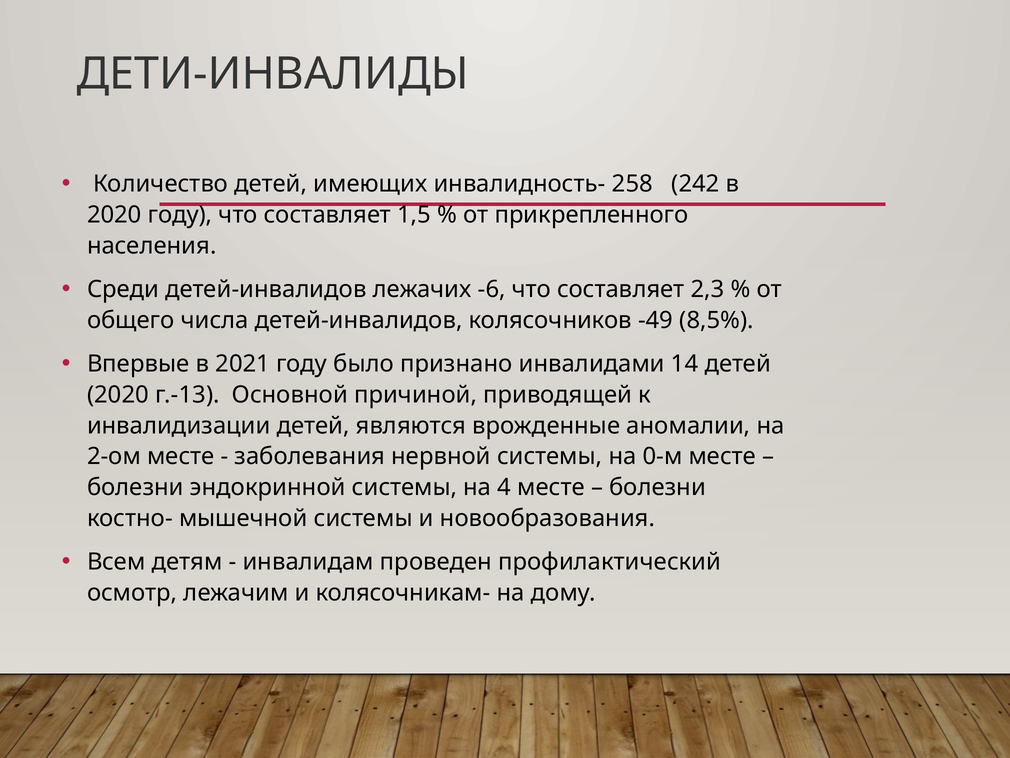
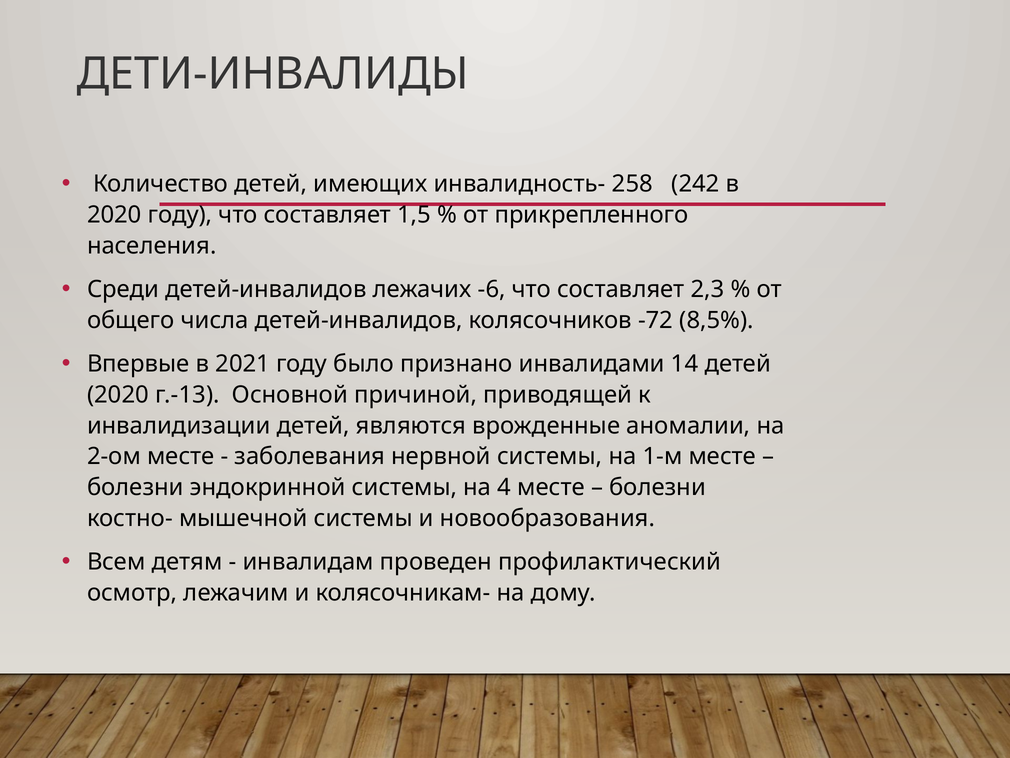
-49: -49 -> -72
0-м: 0-м -> 1-м
